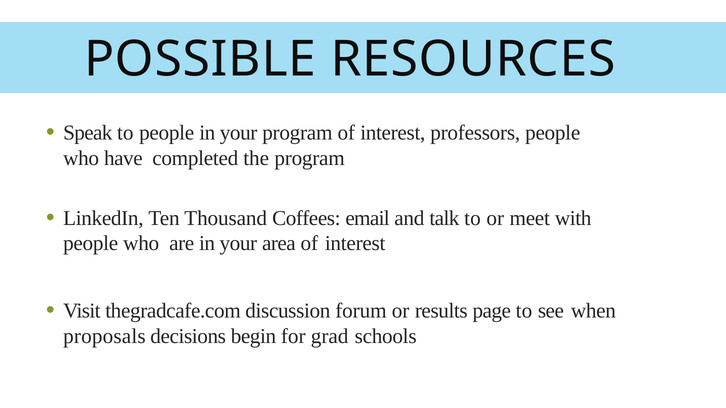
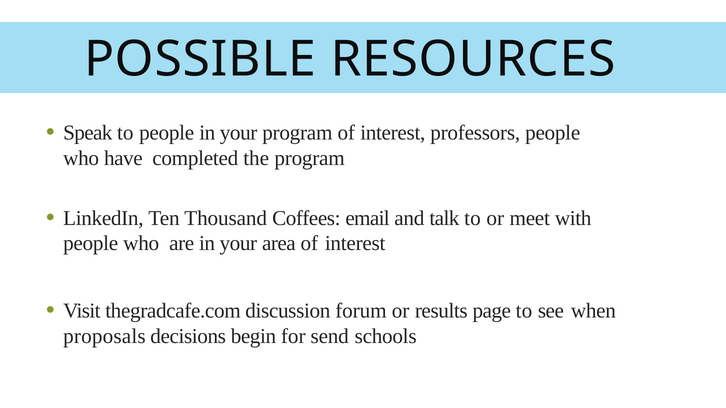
grad: grad -> send
